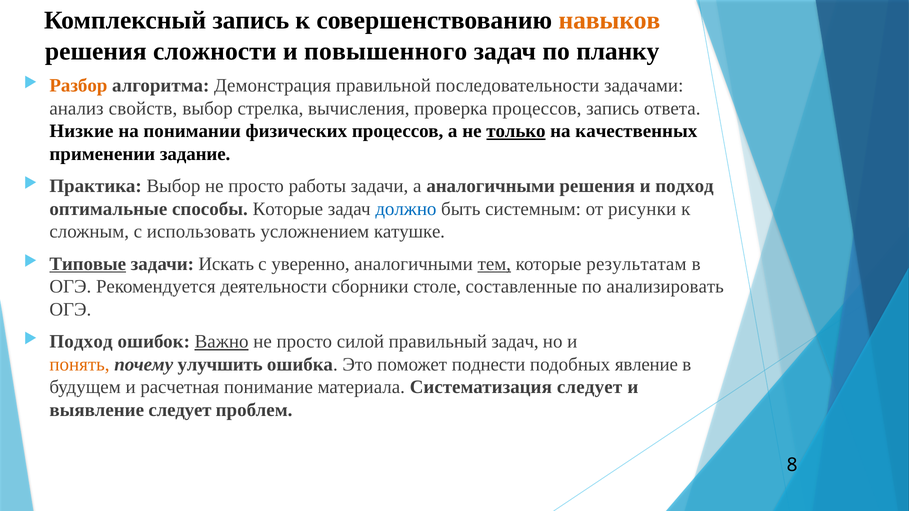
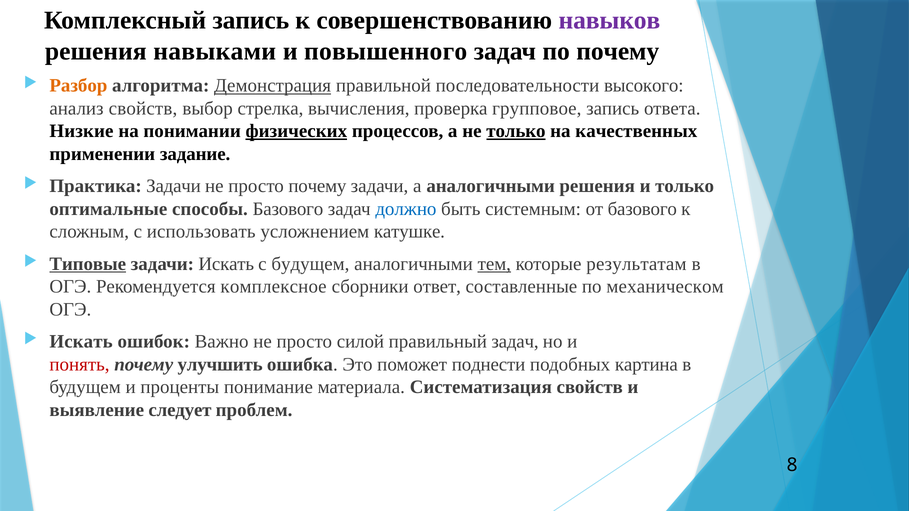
навыков colour: orange -> purple
сложности: сложности -> навыками
по планку: планку -> почему
Демонстрация underline: none -> present
задачами: задачами -> высокого
проверка процессов: процессов -> групповое
физических underline: none -> present
Практика Выбор: Выбор -> Задачи
просто работы: работы -> почему
и подход: подход -> только
способы Которые: Которые -> Базового
от рисунки: рисунки -> базового
с уверенно: уверенно -> будущем
деятельности: деятельности -> комплексное
столе: столе -> ответ
анализировать: анализировать -> механическом
Подход at (81, 342): Подход -> Искать
Важно underline: present -> none
понять colour: orange -> red
явление: явление -> картина
расчетная: расчетная -> проценты
Систематизация следует: следует -> свойств
